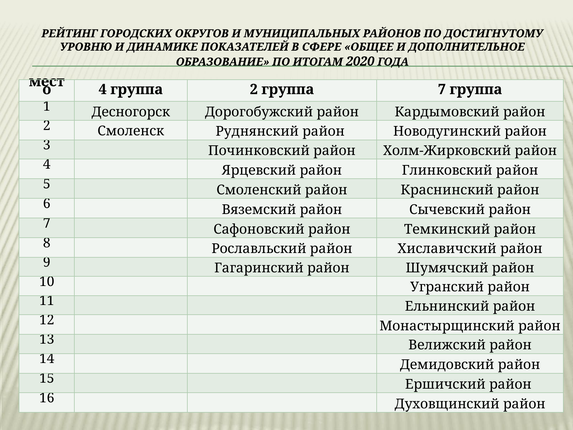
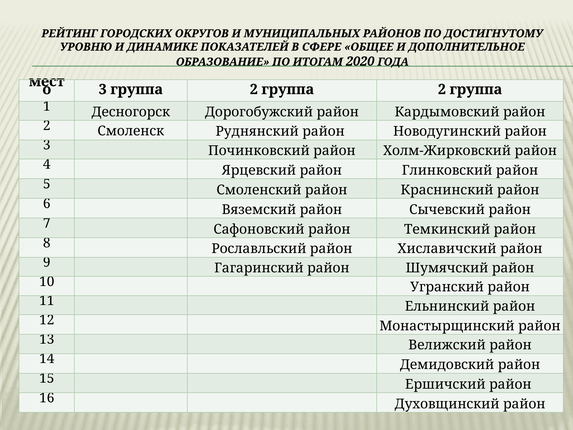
4 at (103, 89): 4 -> 3
2 группа 7: 7 -> 2
